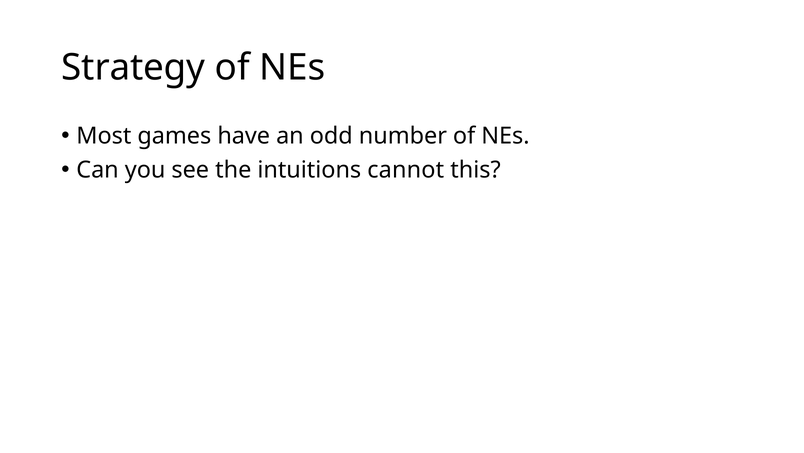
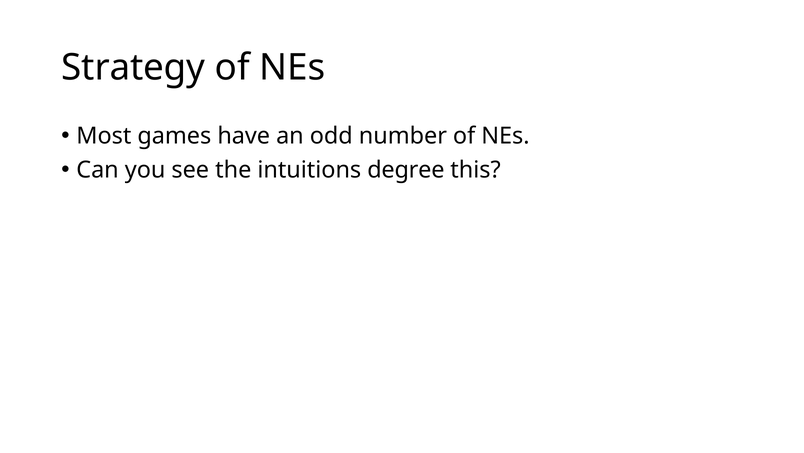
cannot: cannot -> degree
